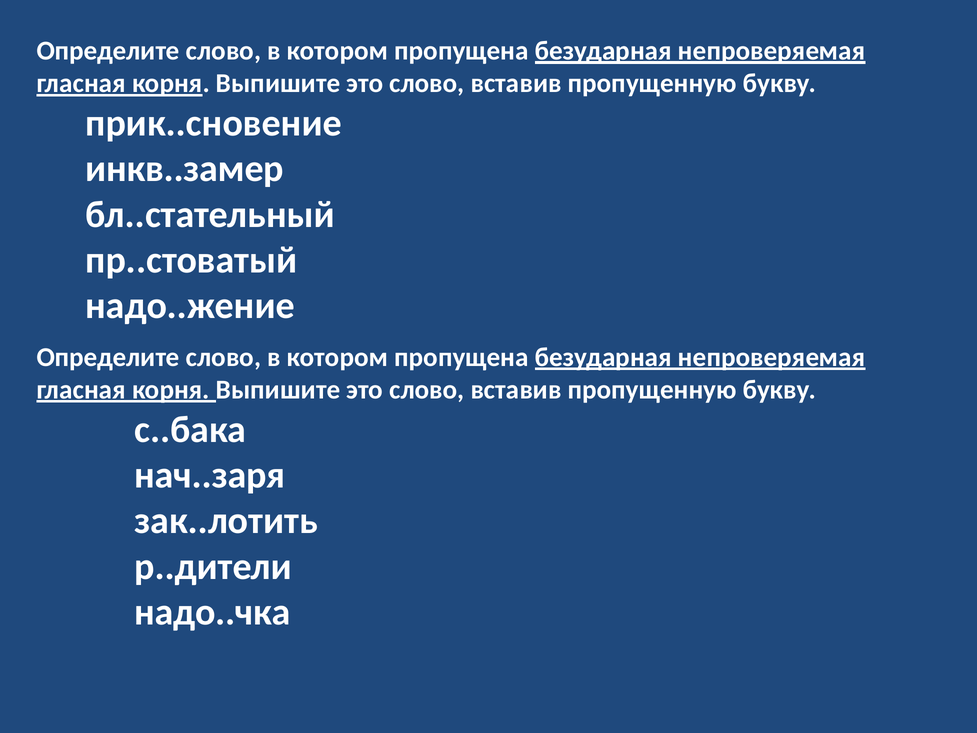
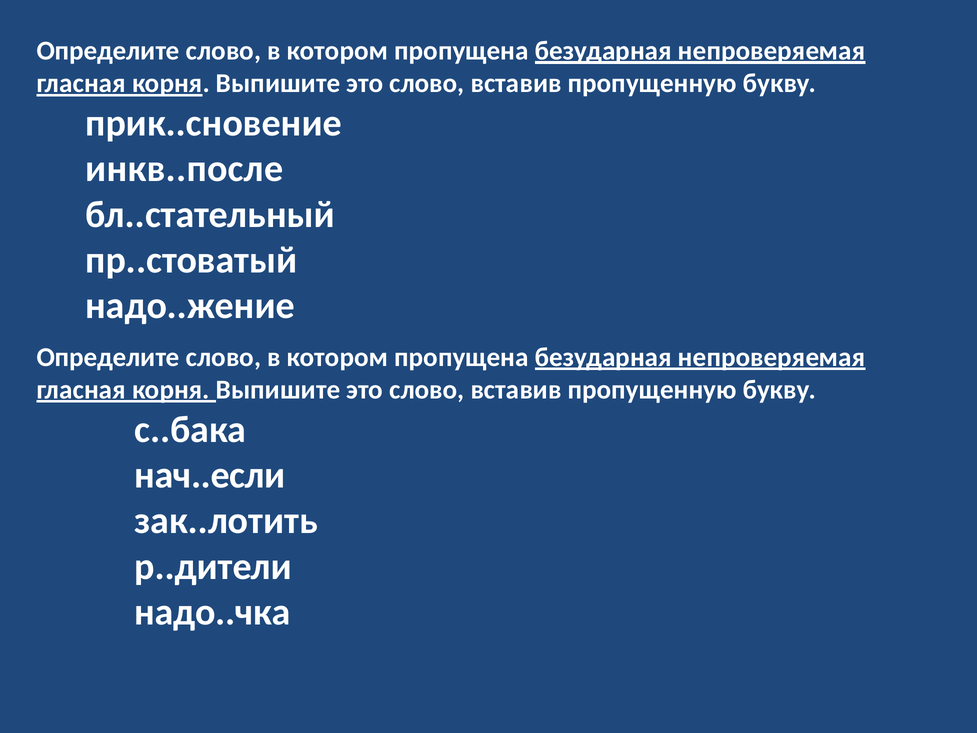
инкв..замер: инкв..замер -> инкв..после
нач..заря: нач..заря -> нач..если
